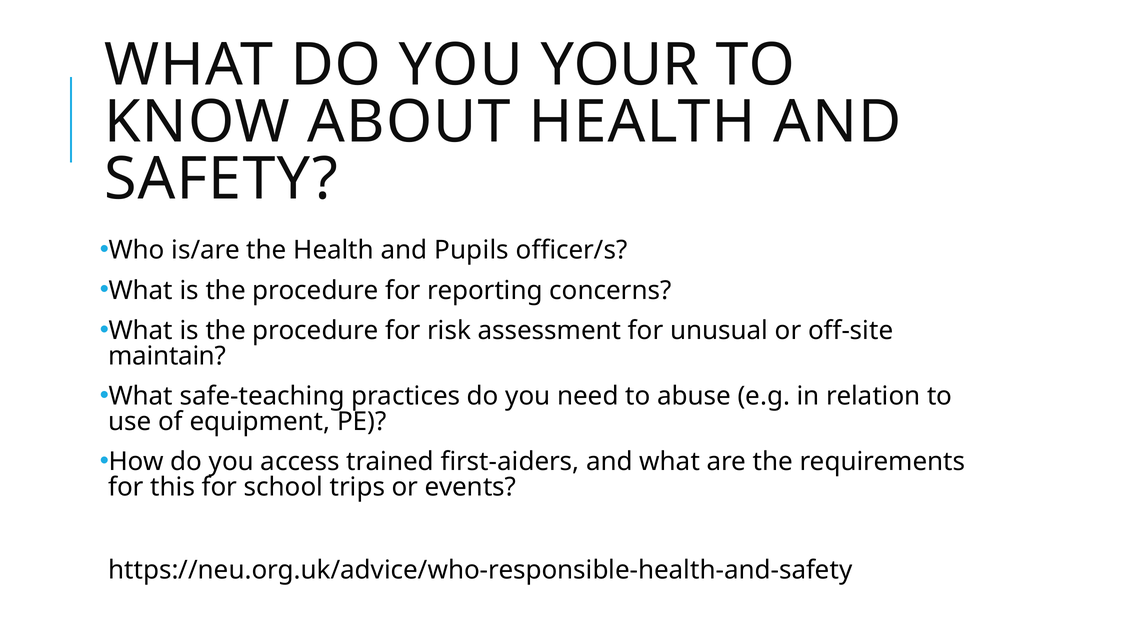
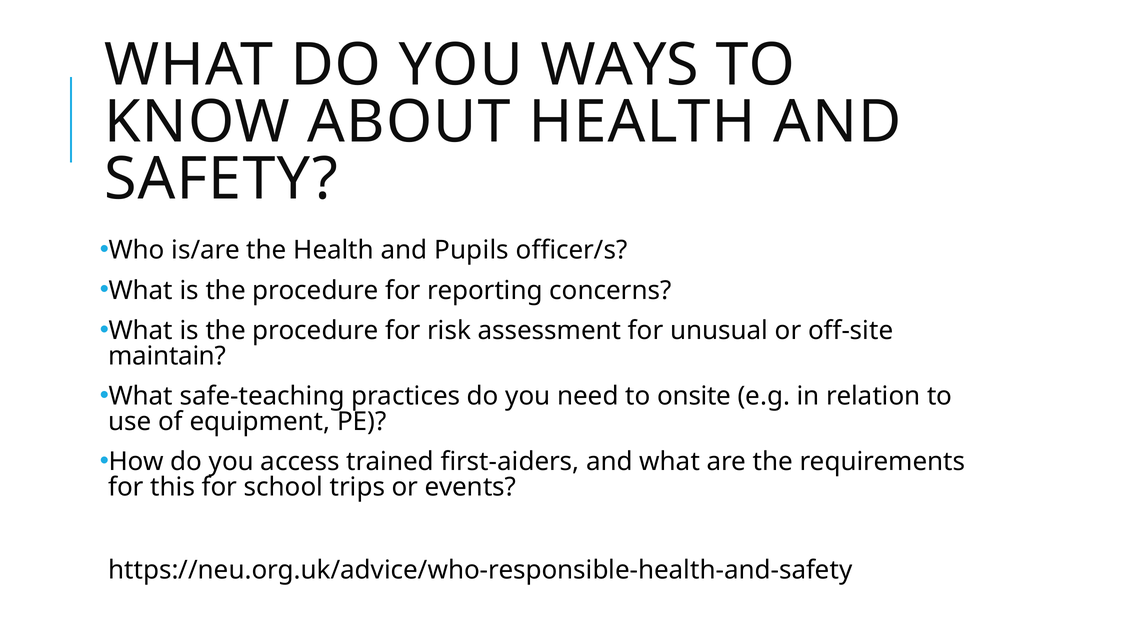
YOUR: YOUR -> WAYS
abuse: abuse -> onsite
